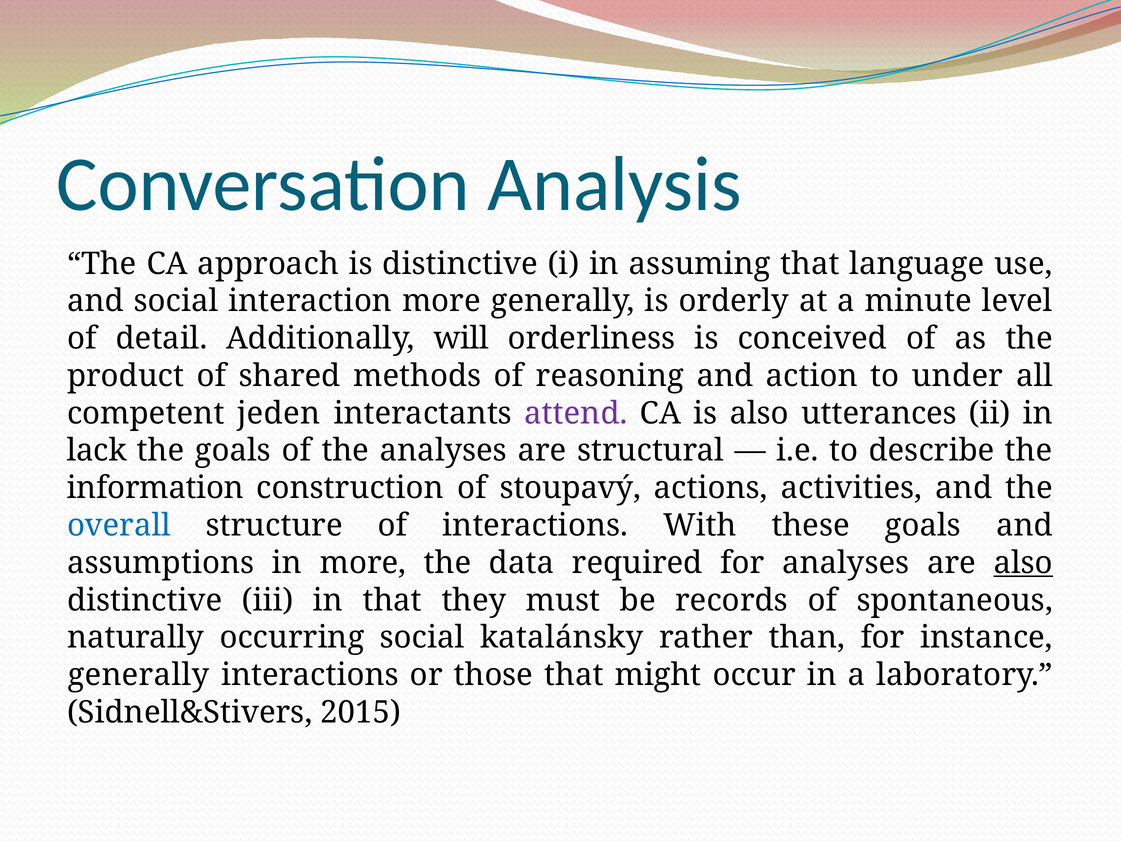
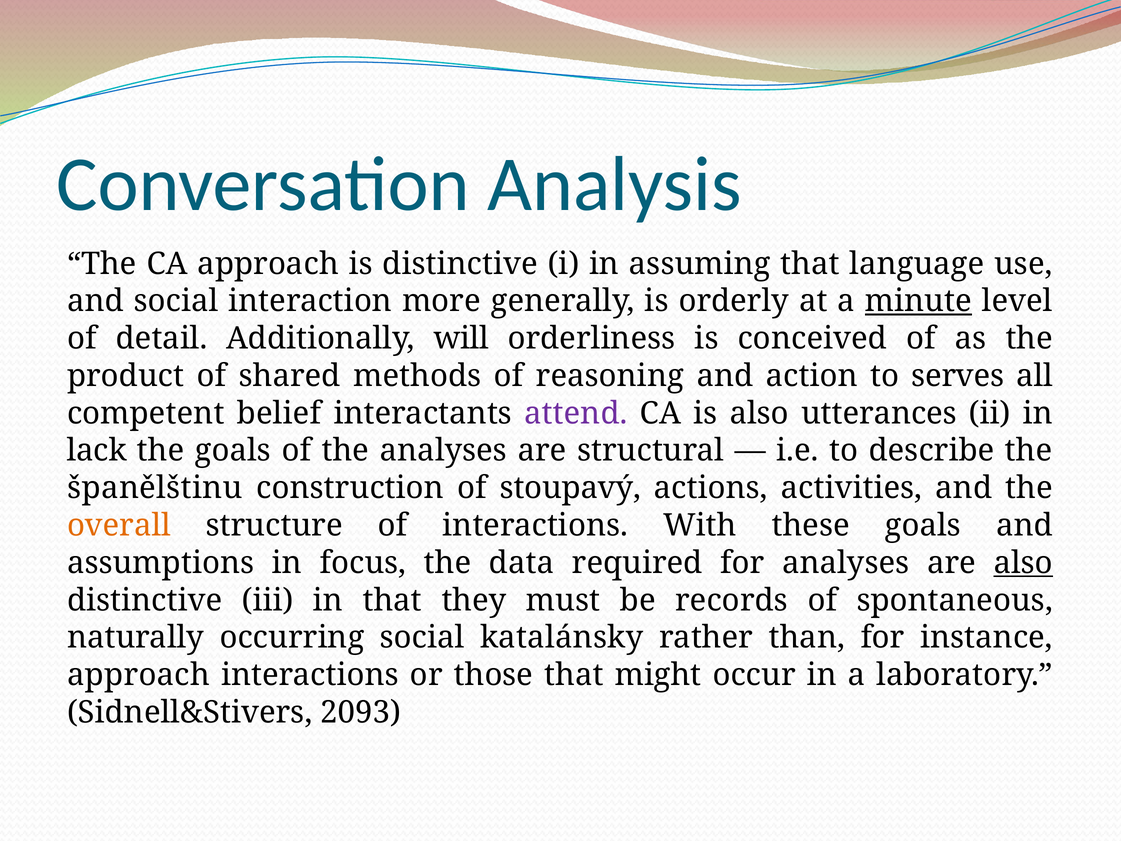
minute underline: none -> present
under: under -> serves
jeden: jeden -> belief
information: information -> španělštinu
overall colour: blue -> orange
in more: more -> focus
generally at (138, 675): generally -> approach
2015: 2015 -> 2093
